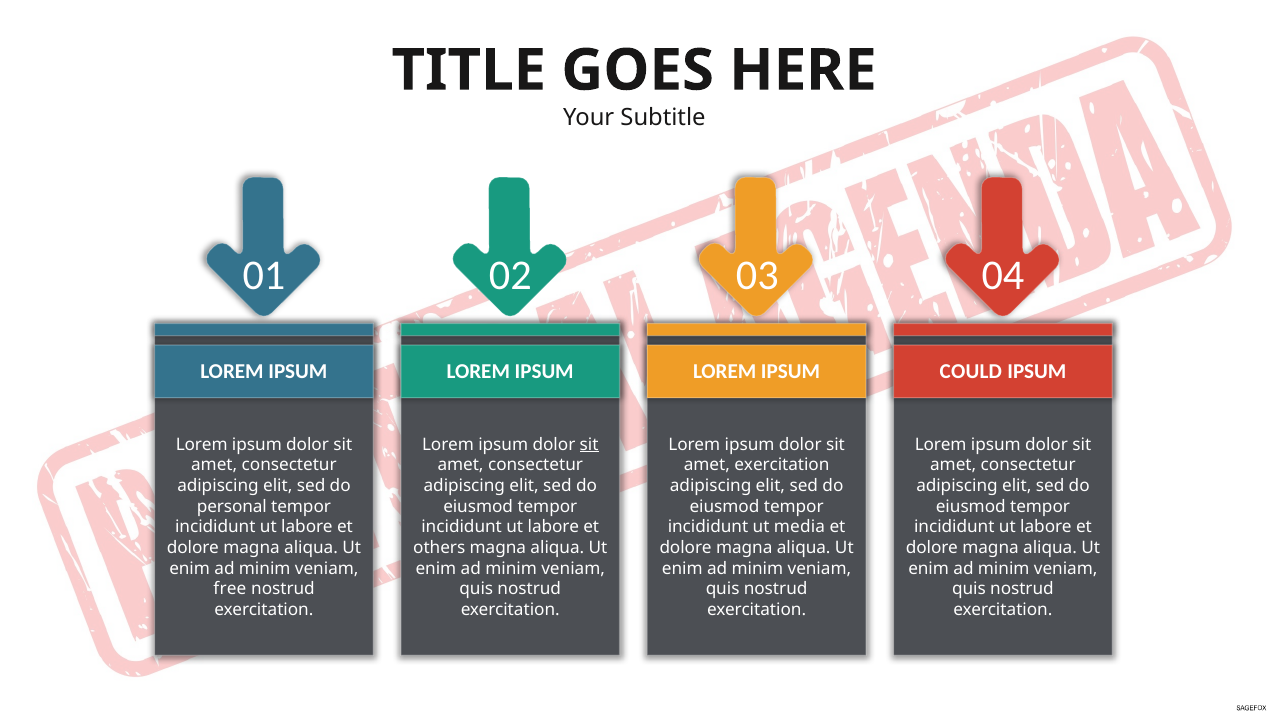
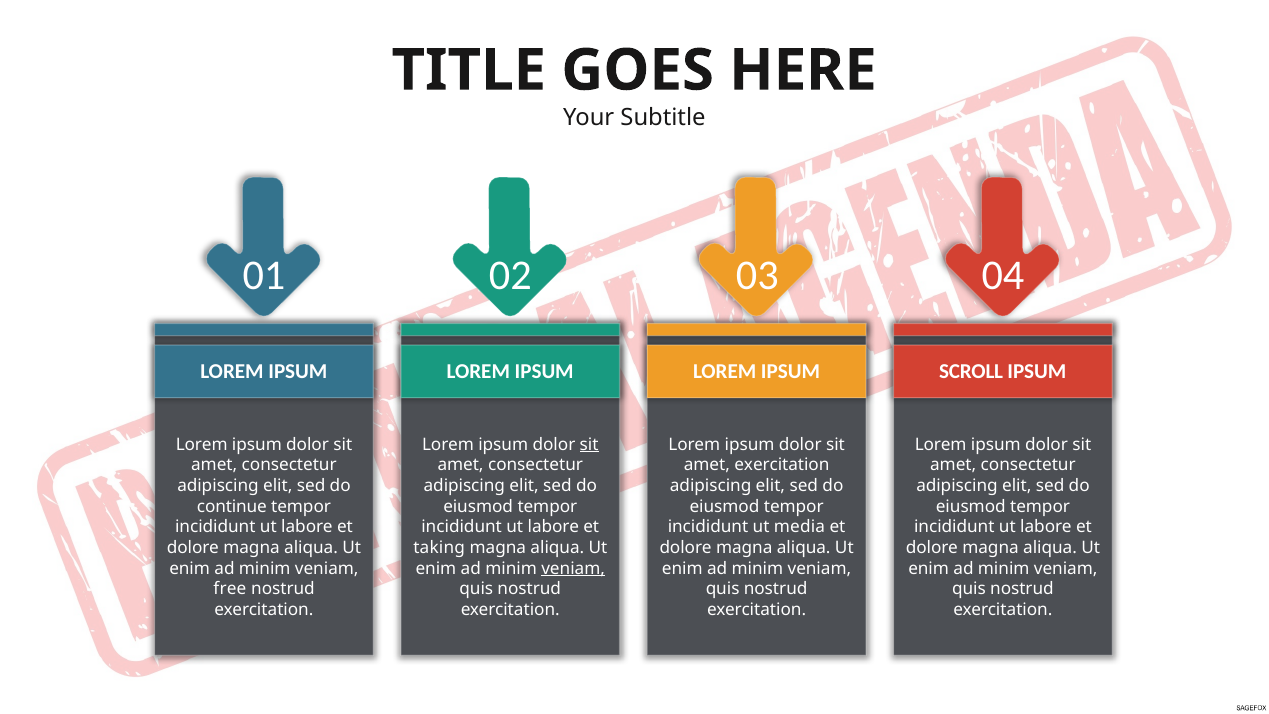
COULD: COULD -> SCROLL
personal: personal -> continue
others: others -> taking
veniam at (573, 568) underline: none -> present
